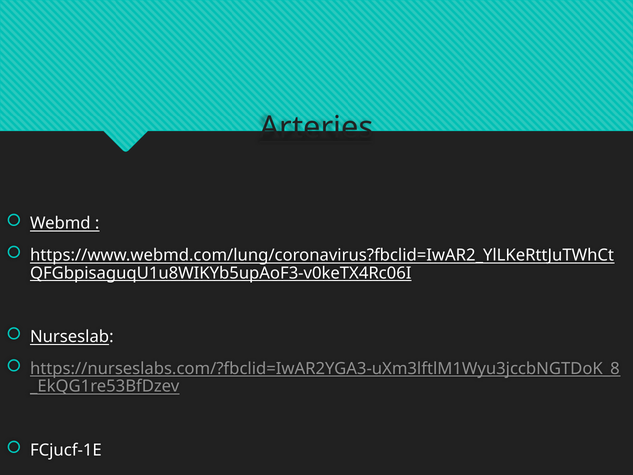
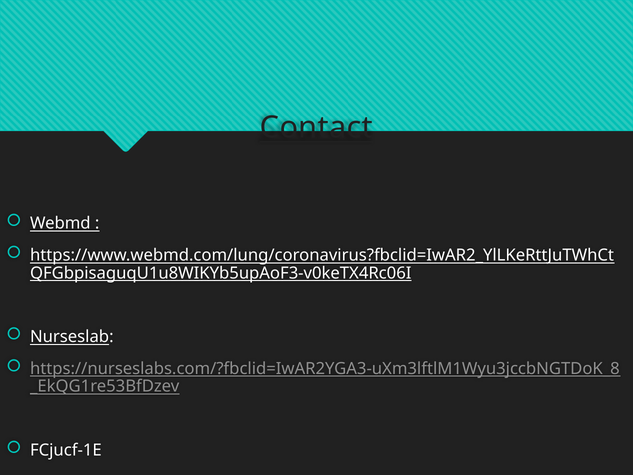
Arteries: Arteries -> Contact
